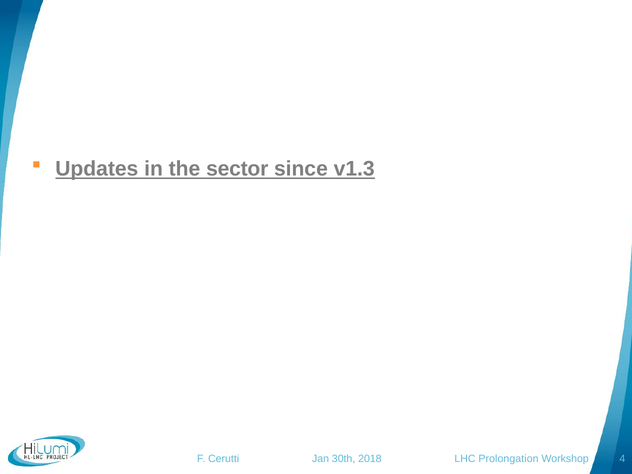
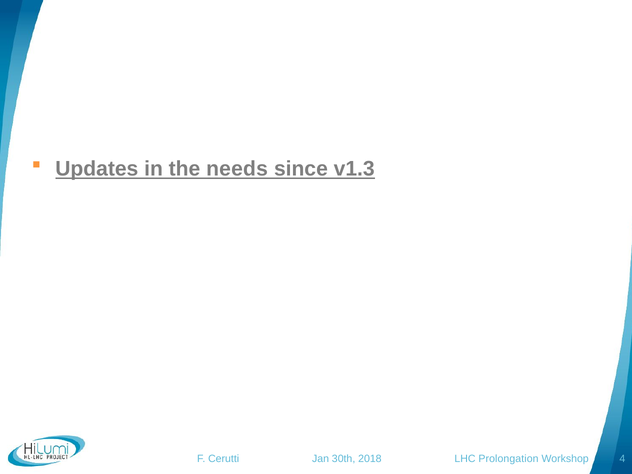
sector: sector -> needs
